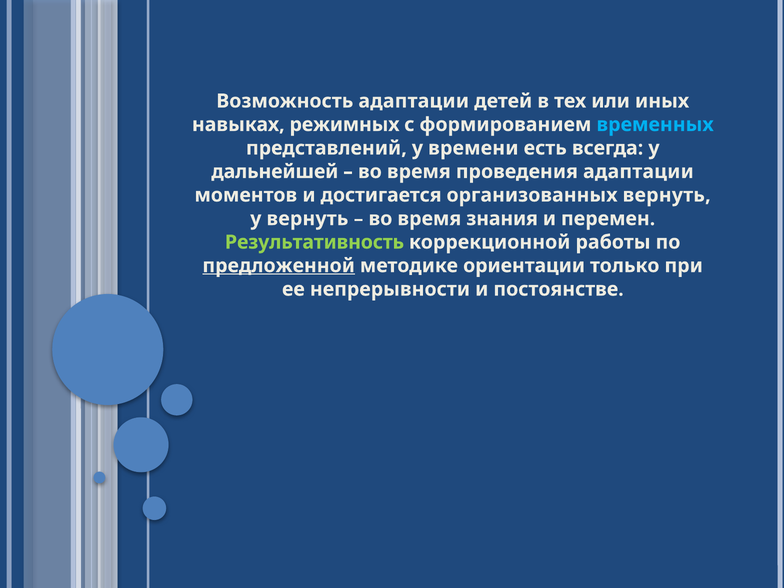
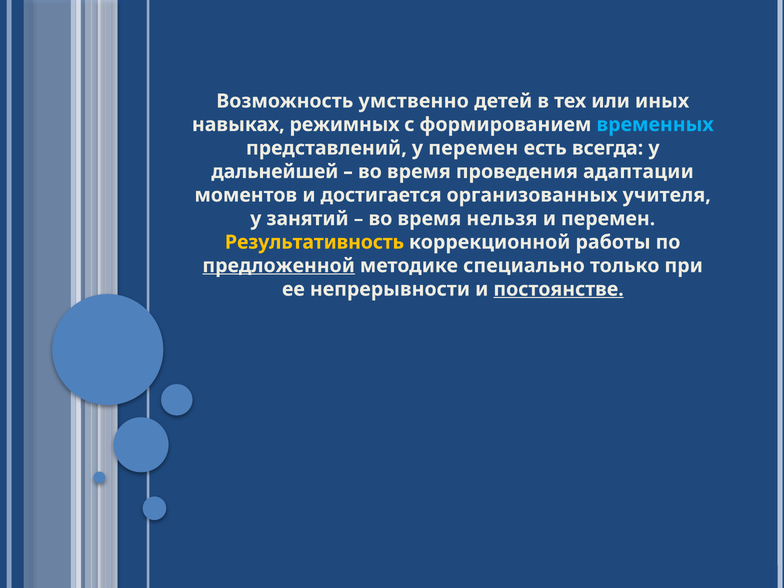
Возможность адаптации: адаптации -> умственно
у времени: времени -> перемен
организованных вернуть: вернуть -> учителя
у вернуть: вернуть -> занятий
знания: знания -> нельзя
Результативность colour: light green -> yellow
ориентации: ориентации -> специально
постоянстве underline: none -> present
